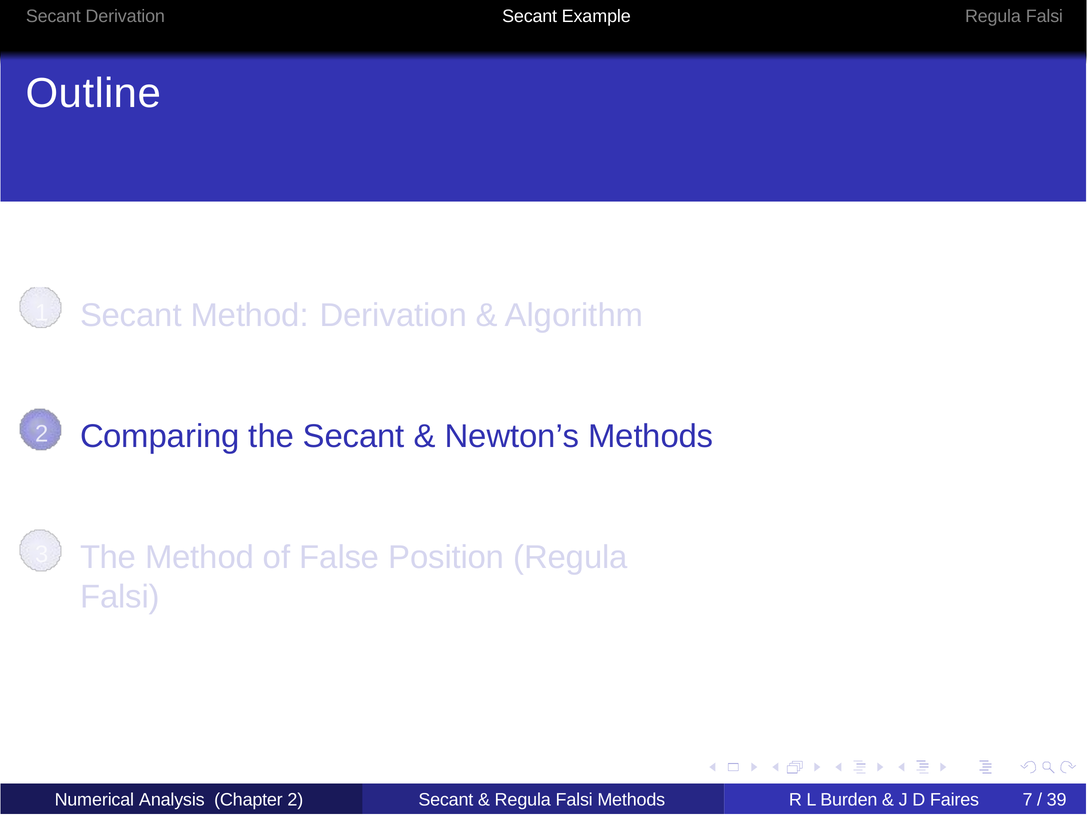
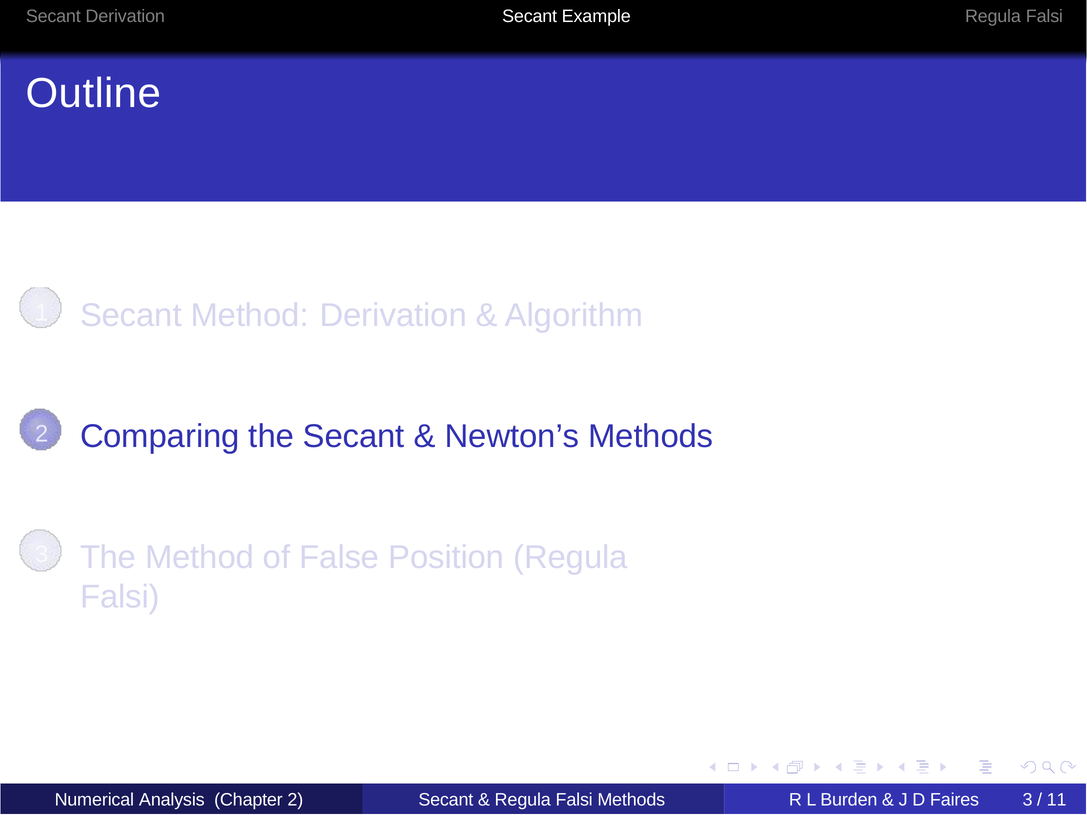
Faires 7: 7 -> 3
39: 39 -> 11
